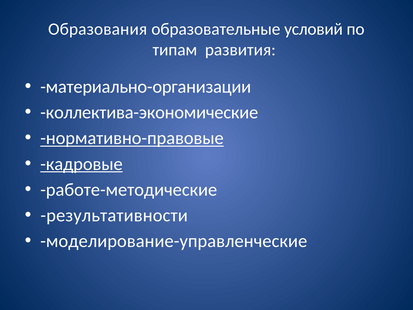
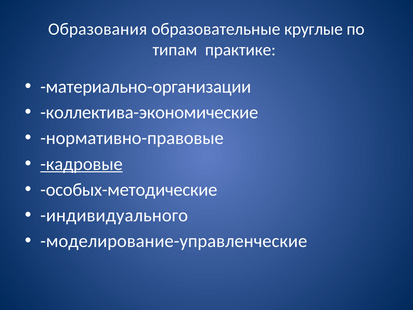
условий: условий -> круглые
развития: развития -> практике
нормативно-правовые underline: present -> none
работе-методические: работе-методические -> особых-методические
результативности: результативности -> индивидуального
